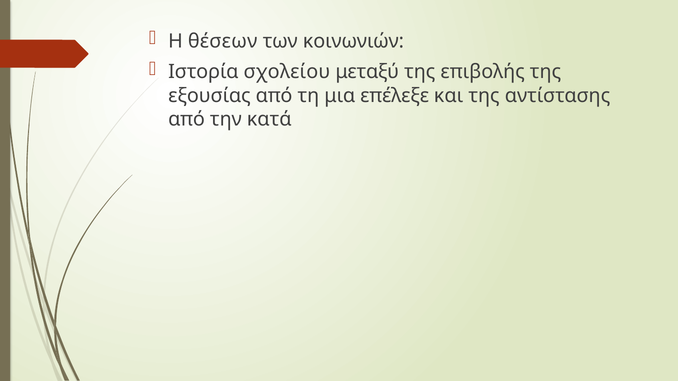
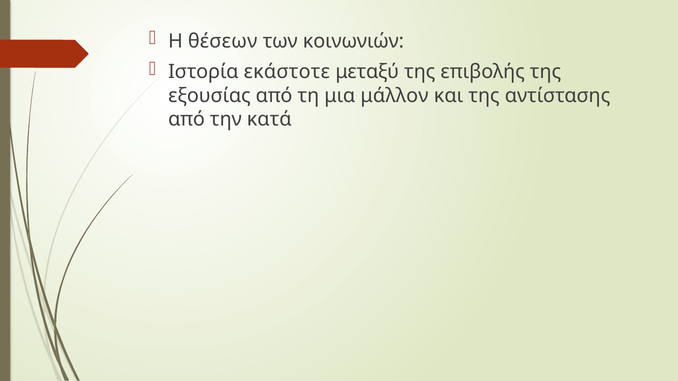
σχολείου: σχολείου -> εκάστοτε
επέλεξε: επέλεξε -> μάλλον
